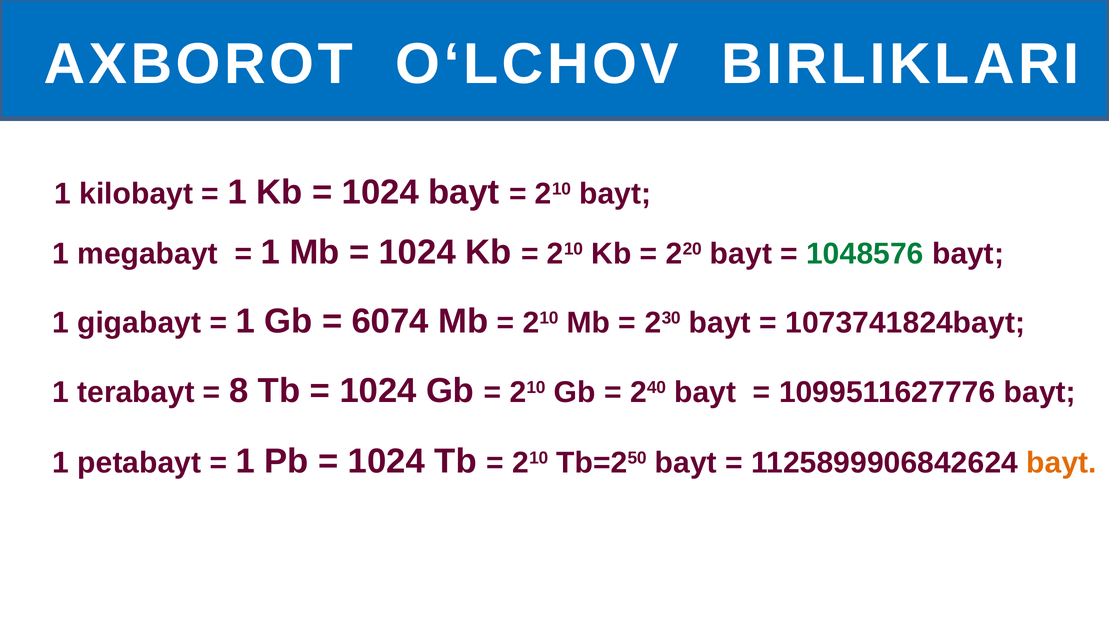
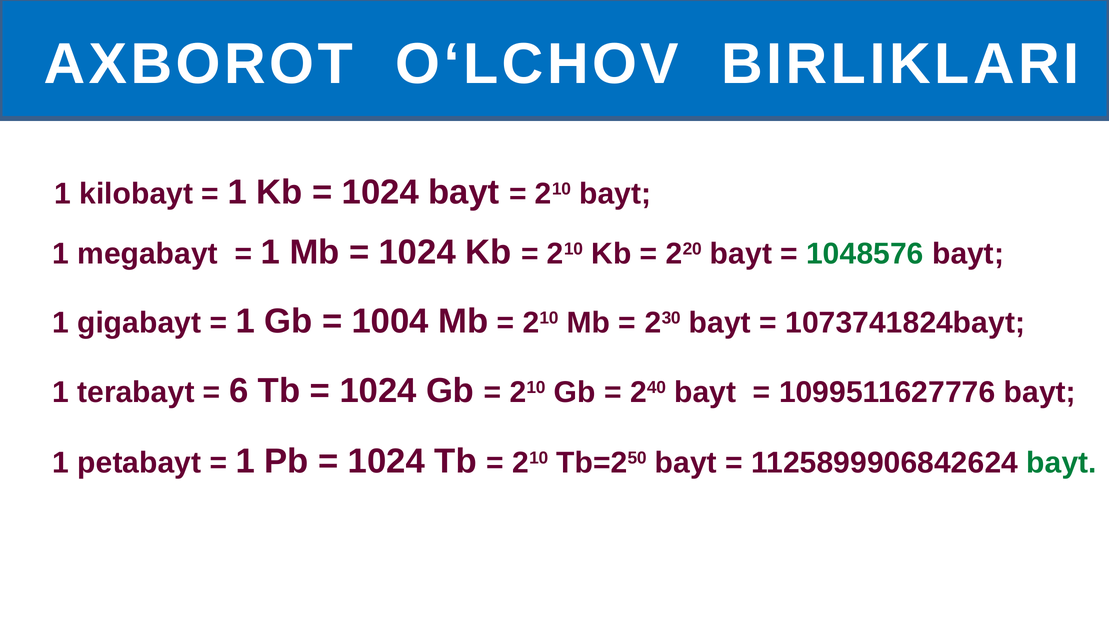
6074: 6074 -> 1004
8: 8 -> 6
bayt at (1062, 463) colour: orange -> green
